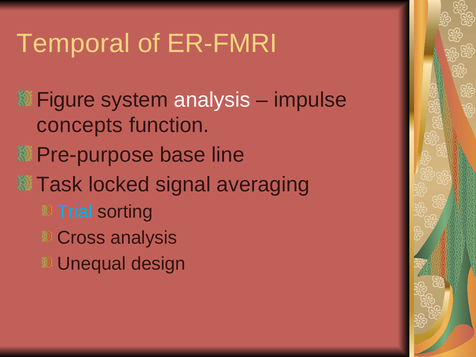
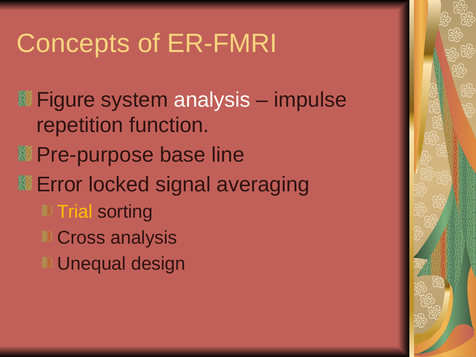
Temporal: Temporal -> Concepts
concepts: concepts -> repetition
Task: Task -> Error
Trial colour: light blue -> yellow
